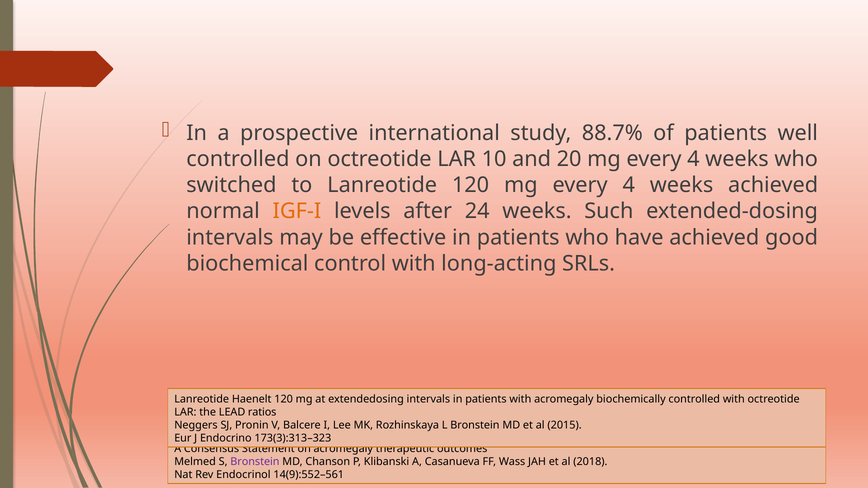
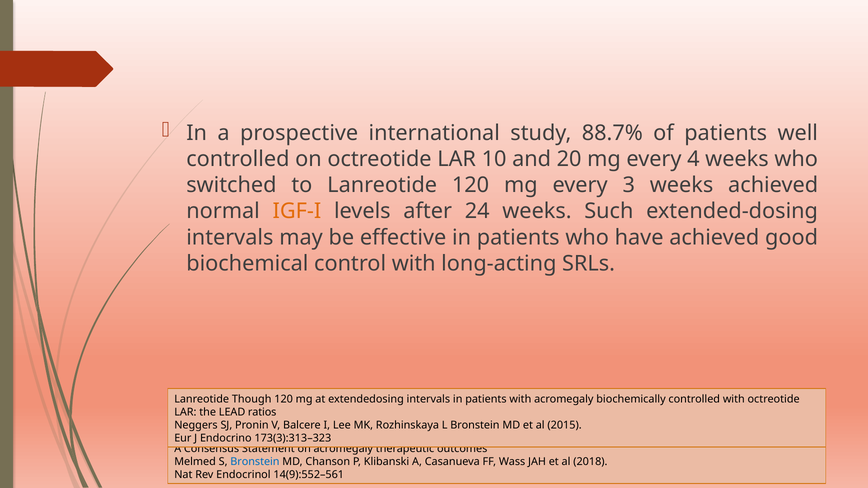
120 mg every 4: 4 -> 3
Haenelt: Haenelt -> Though
Bronstein at (255, 462) colour: purple -> blue
